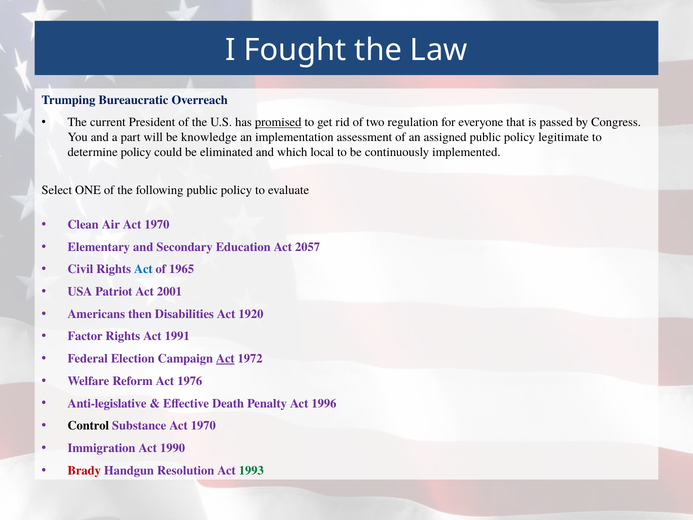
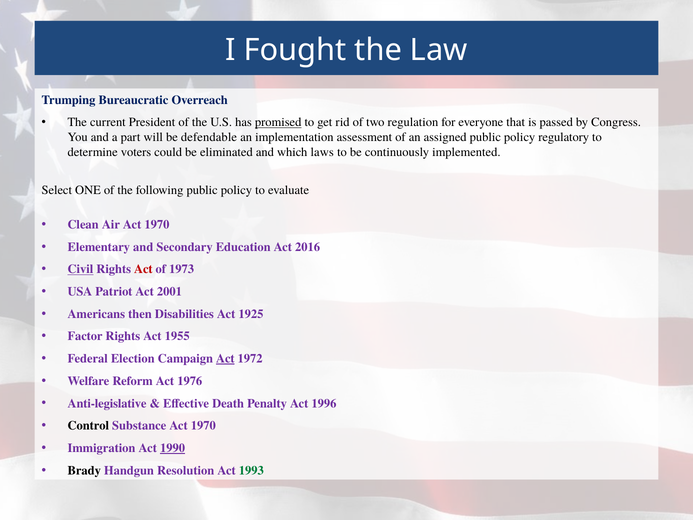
knowledge: knowledge -> defendable
legitimate: legitimate -> regulatory
determine policy: policy -> voters
local: local -> laws
2057: 2057 -> 2016
Civil underline: none -> present
Act at (143, 269) colour: blue -> red
1965: 1965 -> 1973
1920: 1920 -> 1925
1991: 1991 -> 1955
1990 underline: none -> present
Brady colour: red -> black
